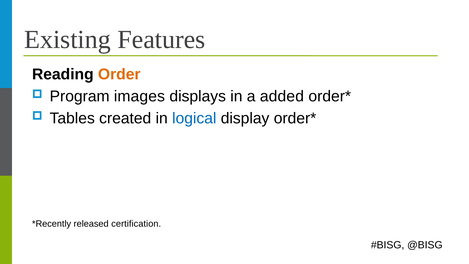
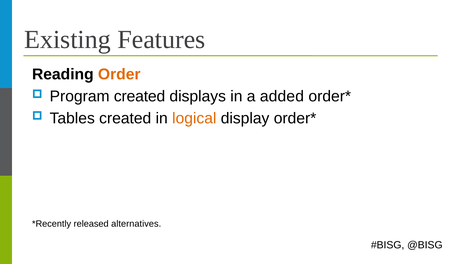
Program images: images -> created
logical colour: blue -> orange
certification: certification -> alternatives
